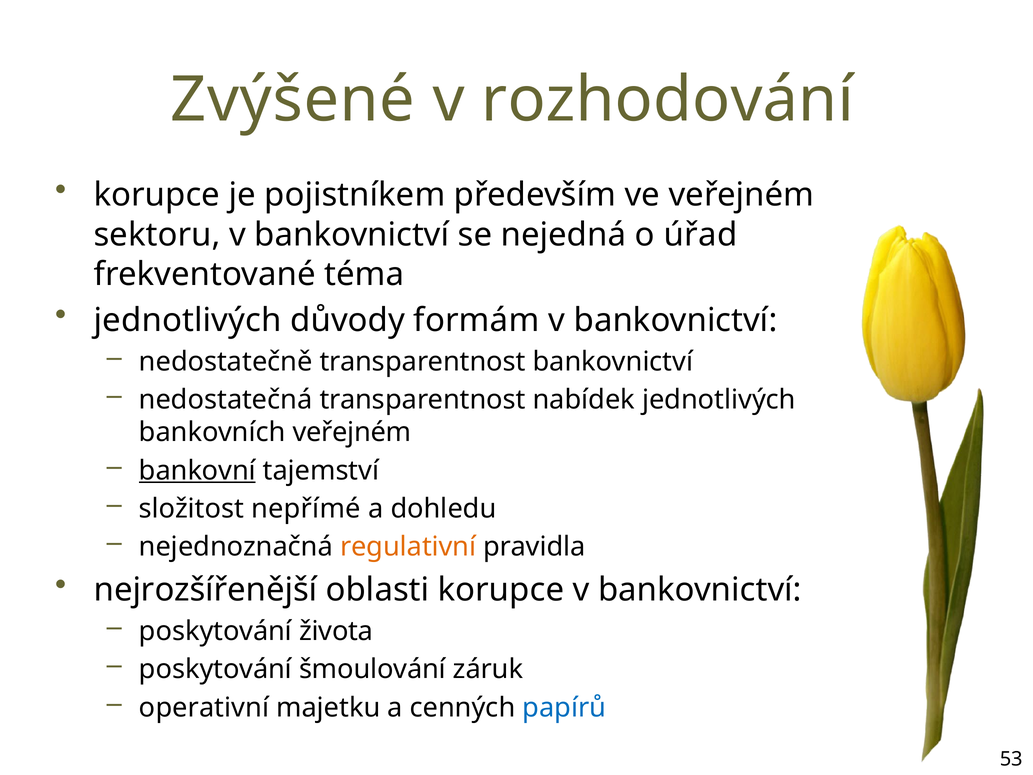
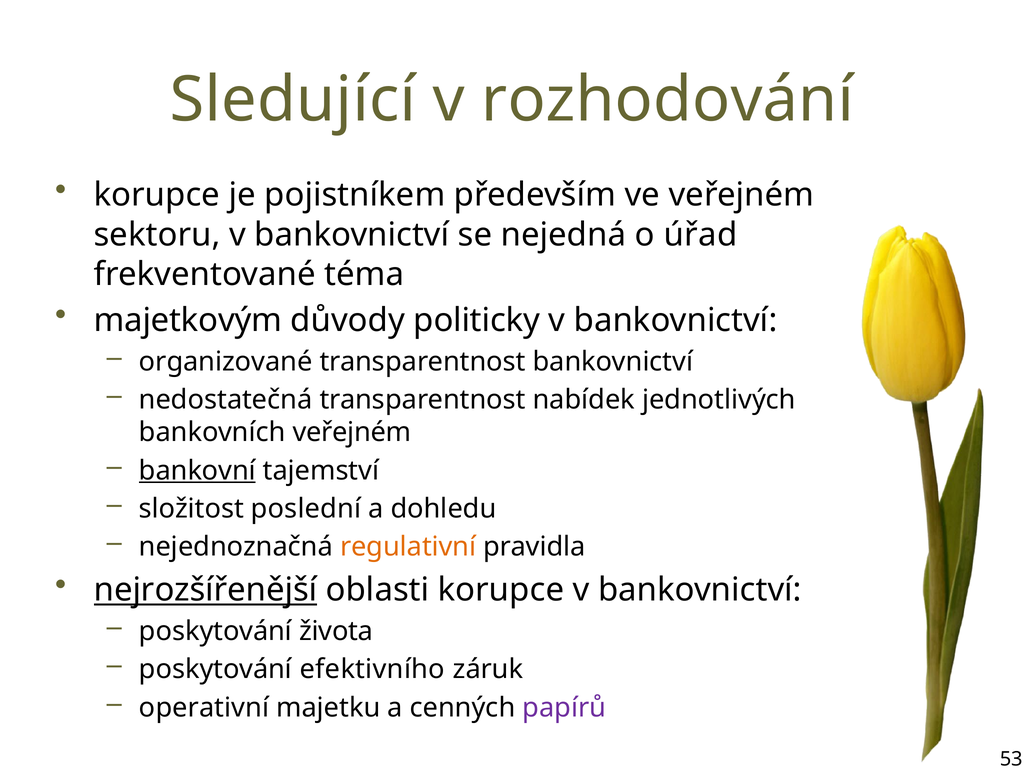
Zvýšené: Zvýšené -> Sledující
jednotlivých at (188, 320): jednotlivých -> majetkovým
formám: formám -> politicky
nedostatečně: nedostatečně -> organizované
nepřímé: nepřímé -> poslední
nejrozšířenější underline: none -> present
šmoulování: šmoulování -> efektivního
papírů colour: blue -> purple
